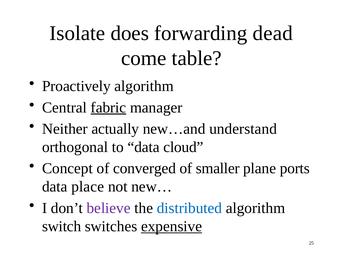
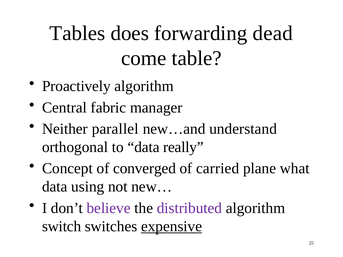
Isolate: Isolate -> Tables
fabric underline: present -> none
actually: actually -> parallel
cloud: cloud -> really
smaller: smaller -> carried
ports: ports -> what
place: place -> using
distributed colour: blue -> purple
